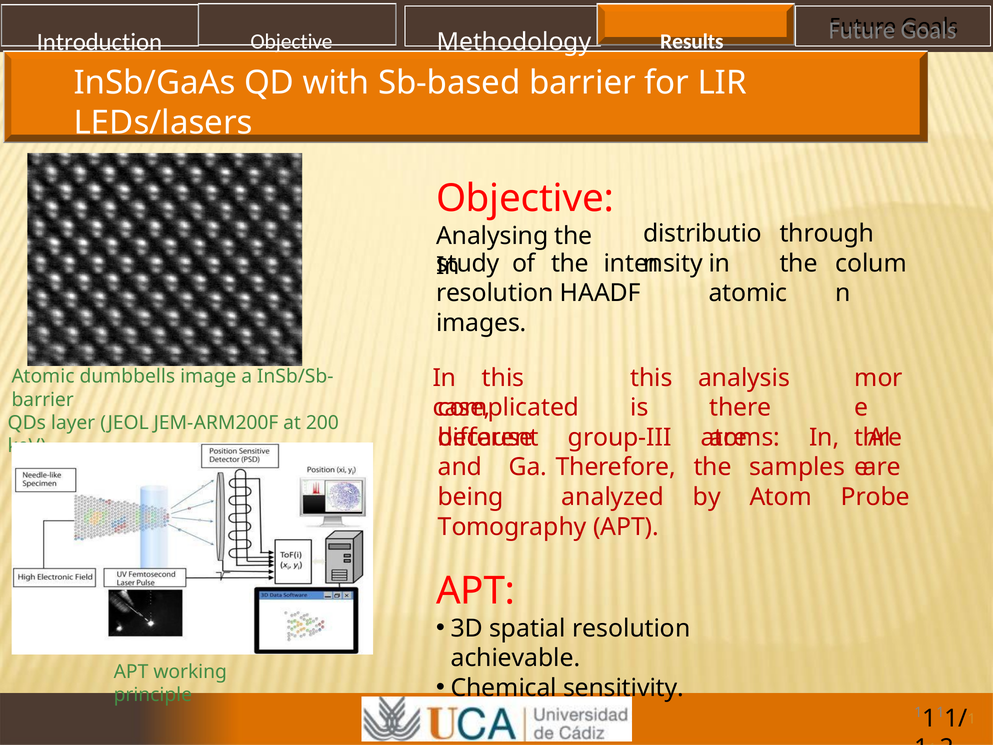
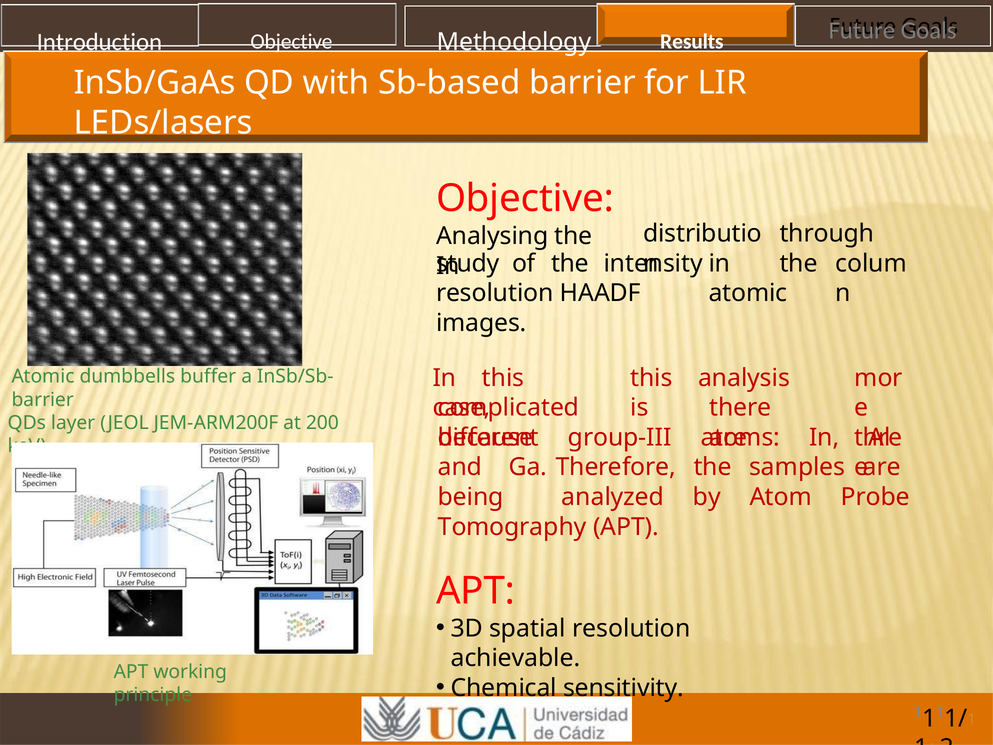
image: image -> buffer
